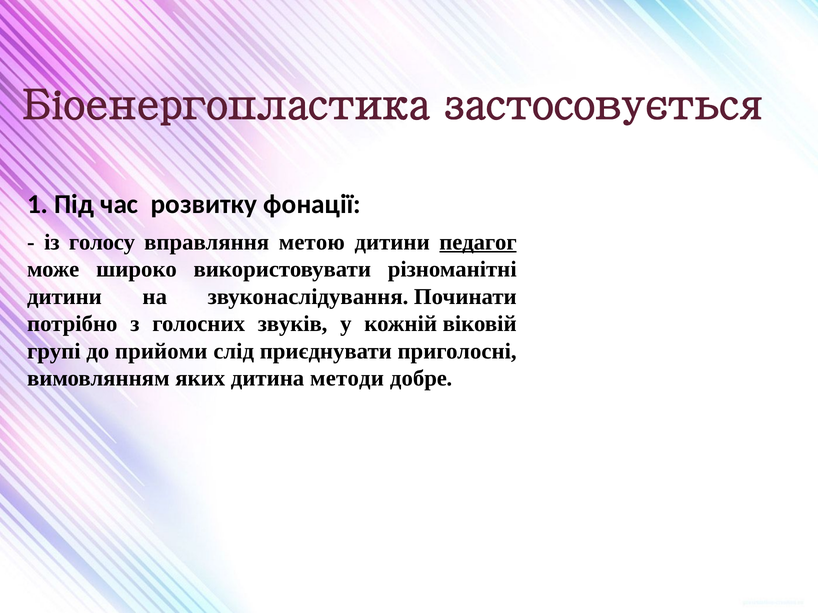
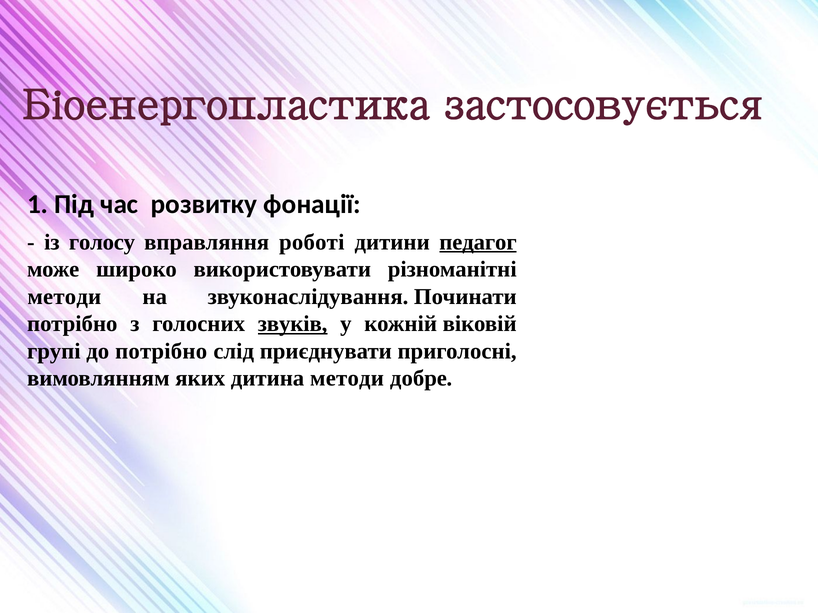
метою: метою -> роботі
дитини at (64, 297): дитини -> методи
звуків underline: none -> present
до прийоми: прийоми -> потрібно
